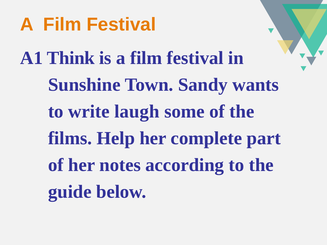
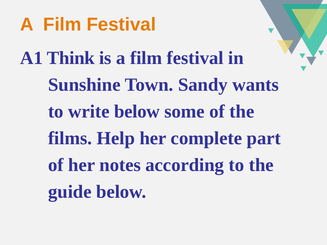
write laugh: laugh -> below
